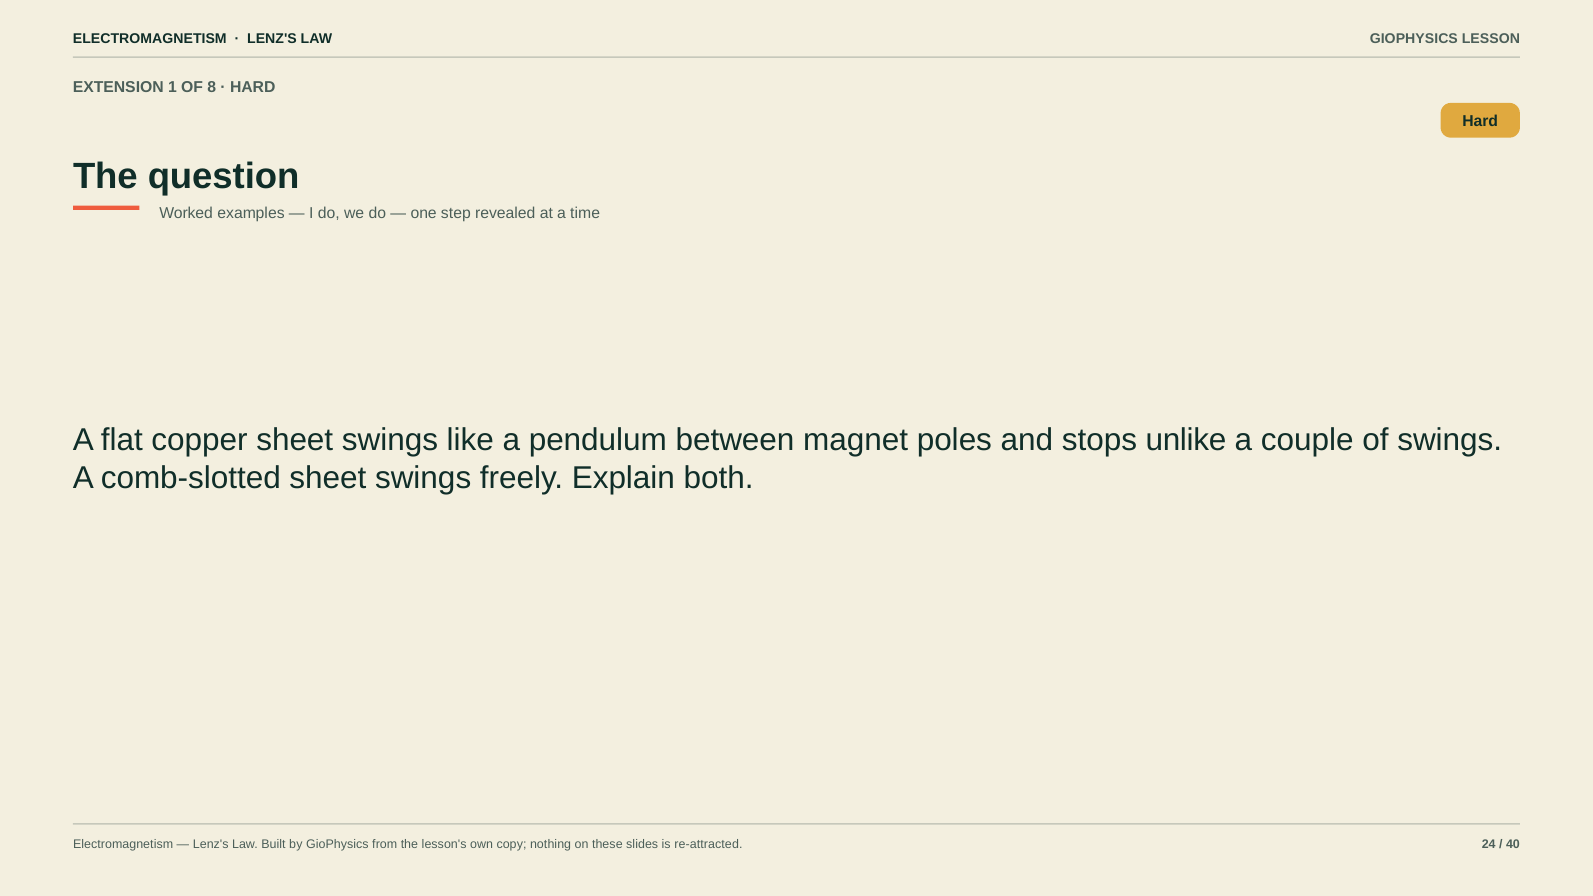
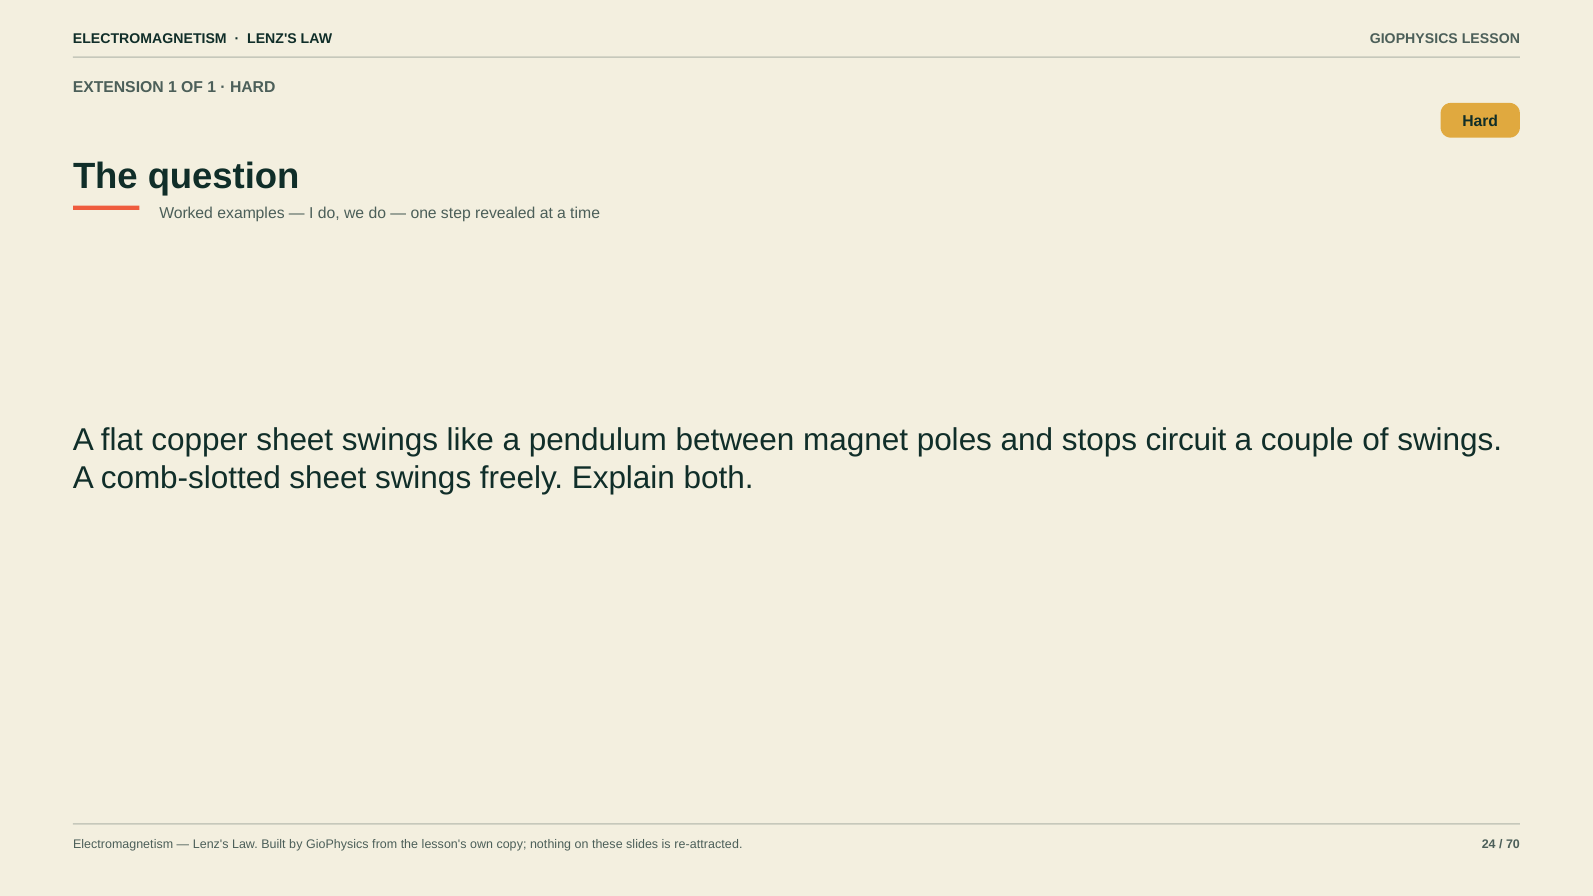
OF 8: 8 -> 1
unlike: unlike -> circuit
40: 40 -> 70
